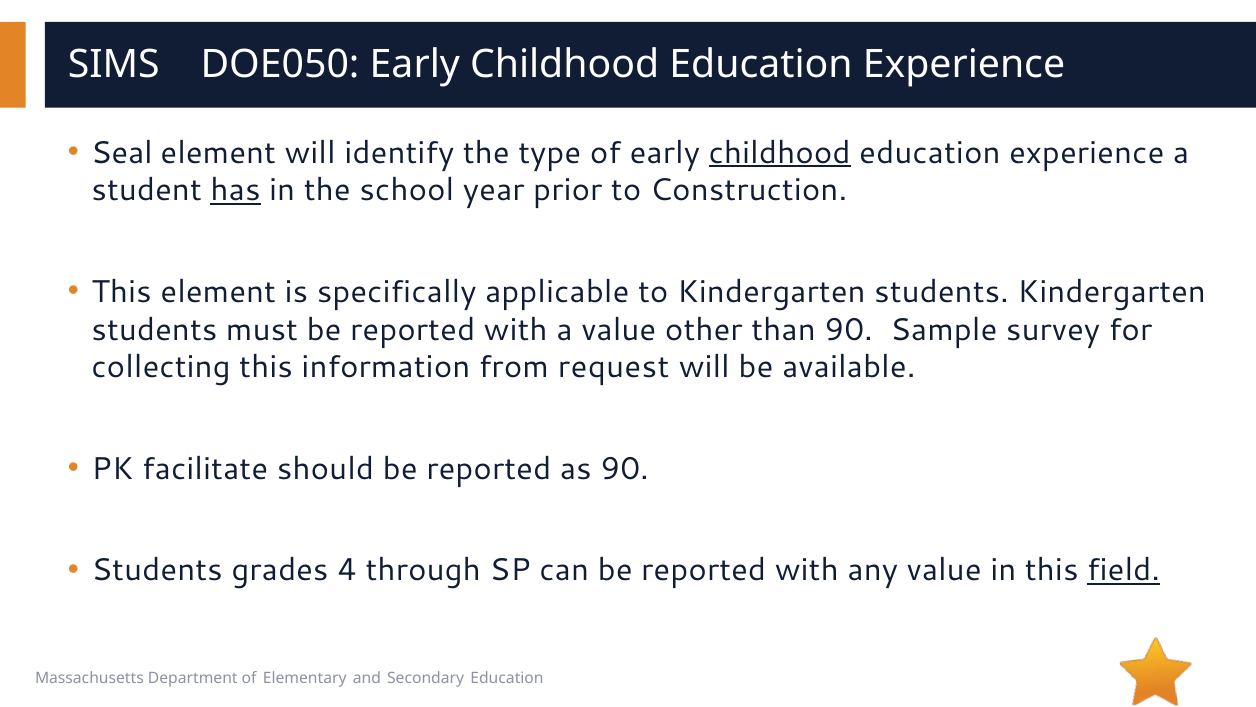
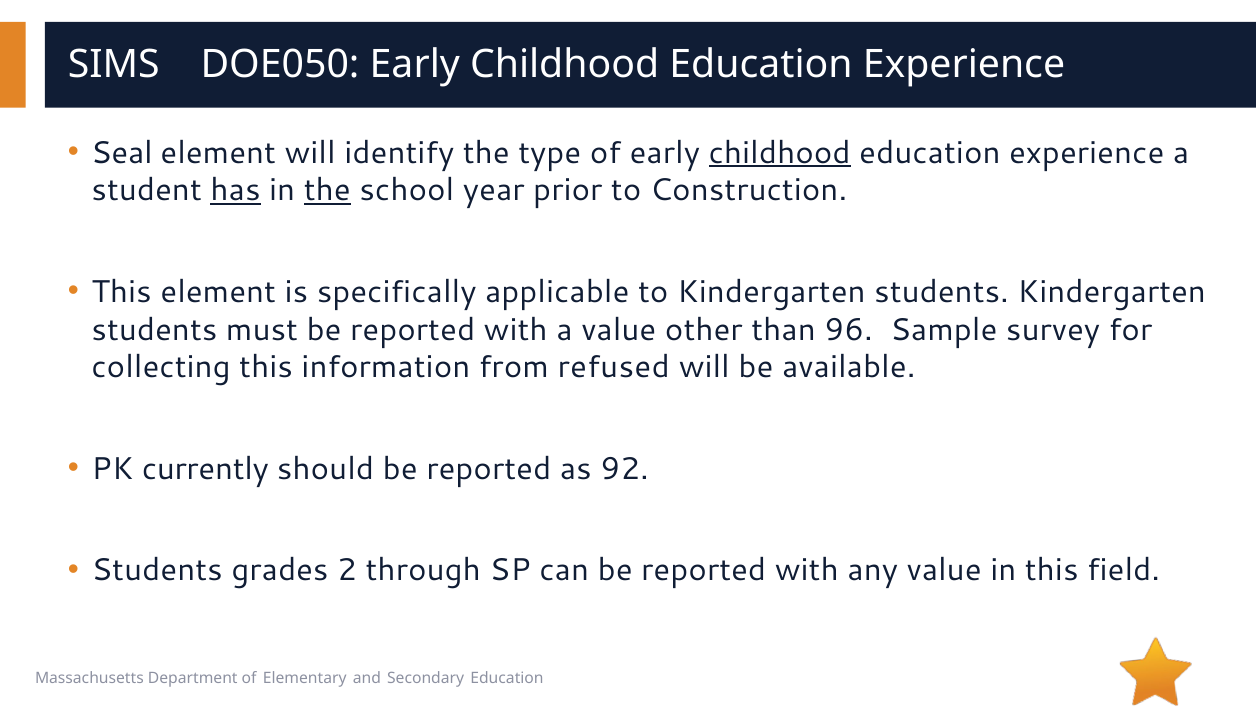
the at (327, 190) underline: none -> present
than 90: 90 -> 96
request: request -> refused
facilitate: facilitate -> currently
as 90: 90 -> 92
4: 4 -> 2
field underline: present -> none
